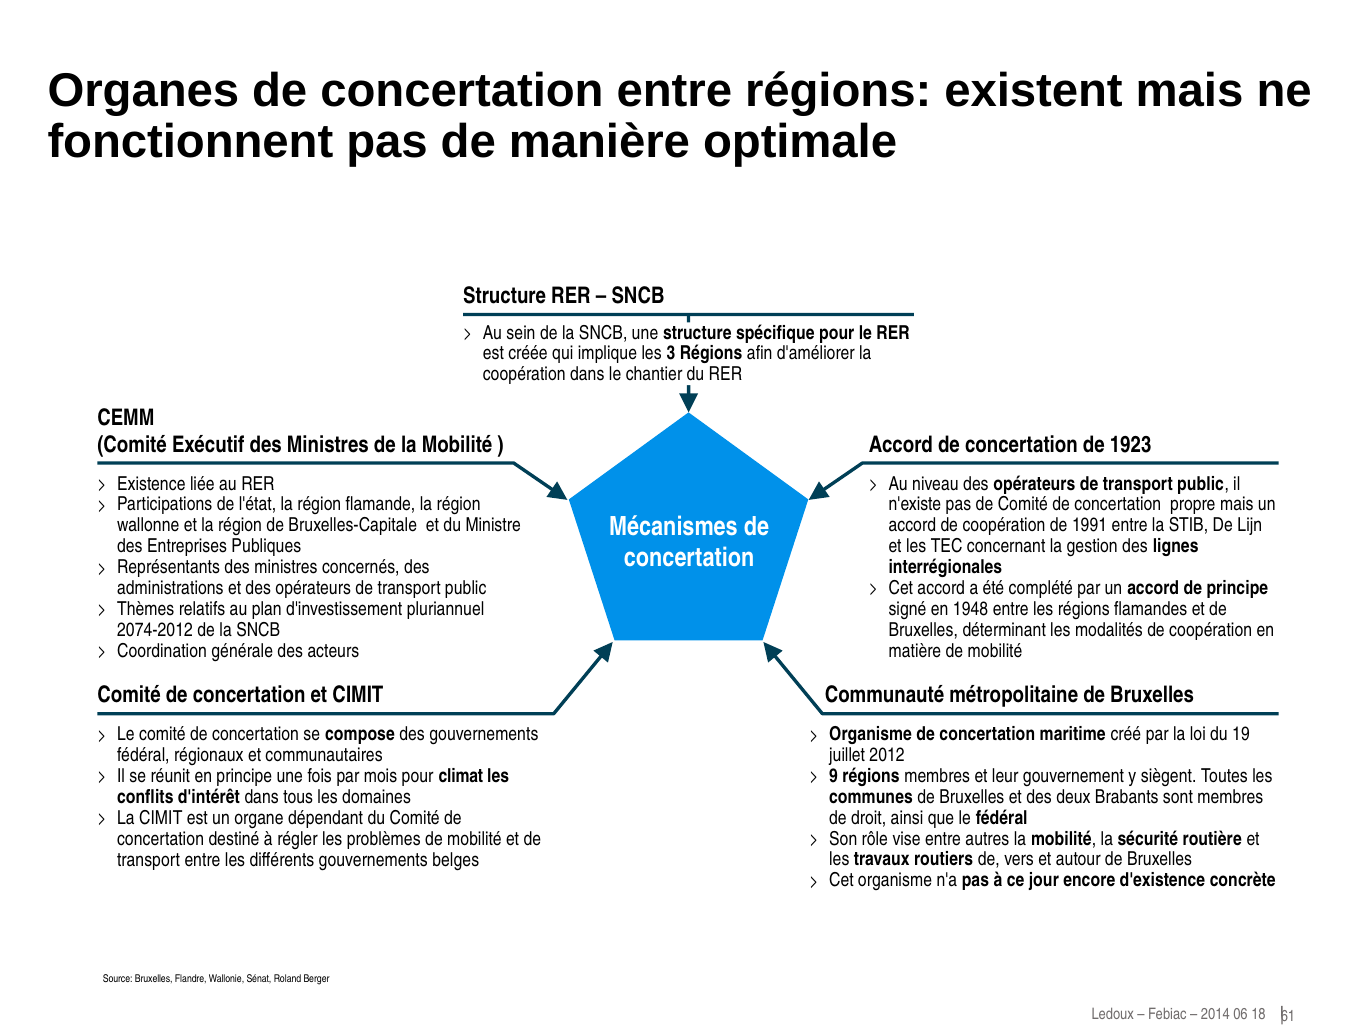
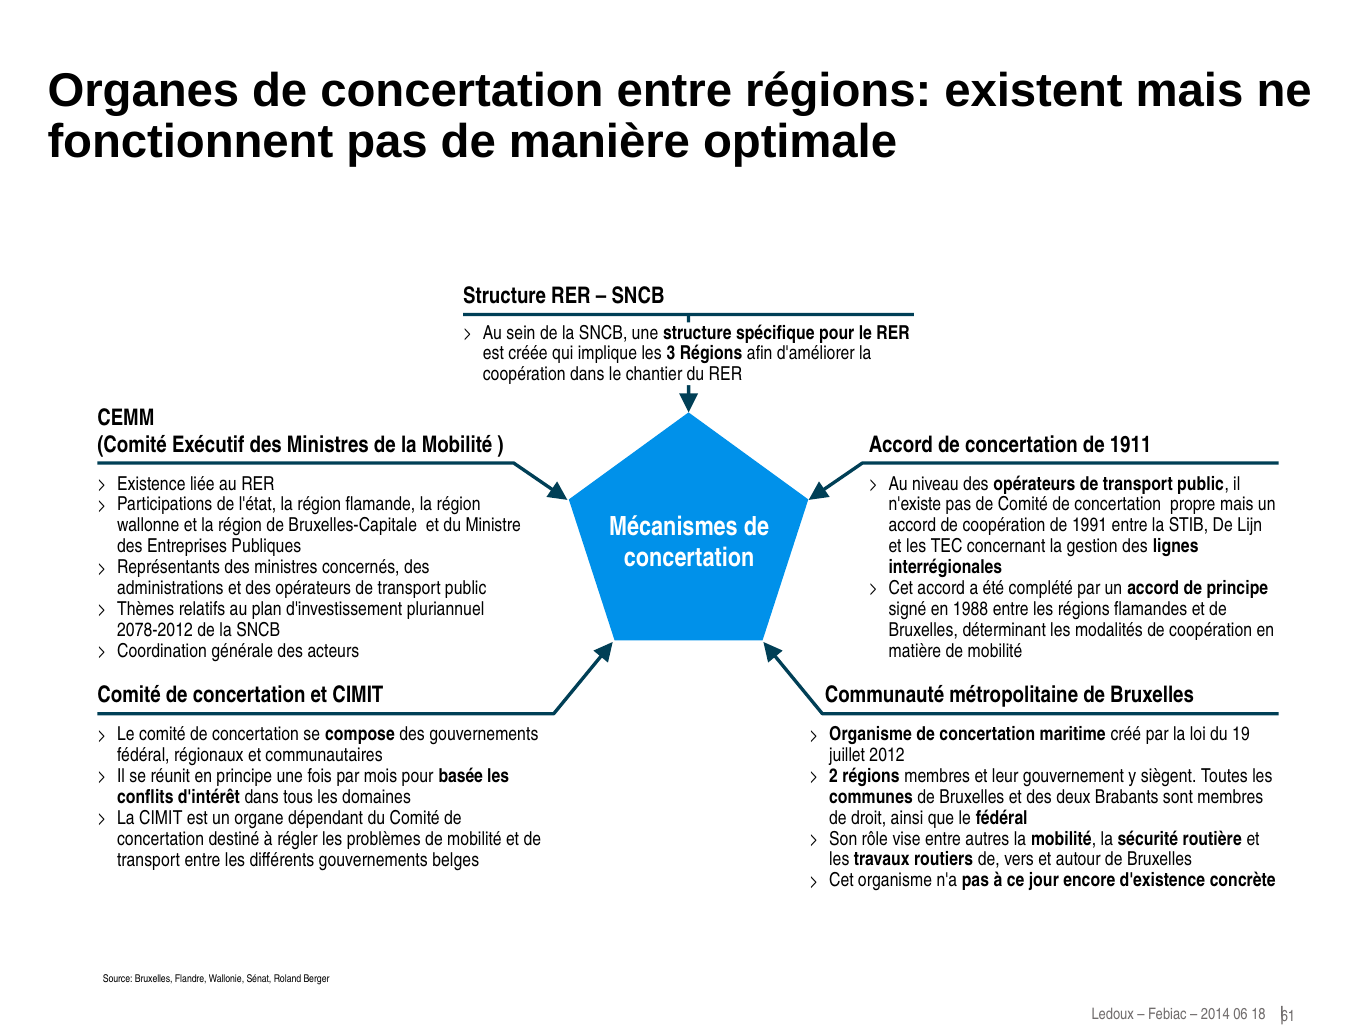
1923: 1923 -> 1911
1948: 1948 -> 1988
2074-2012: 2074-2012 -> 2078-2012
climat: climat -> basée
9: 9 -> 2
